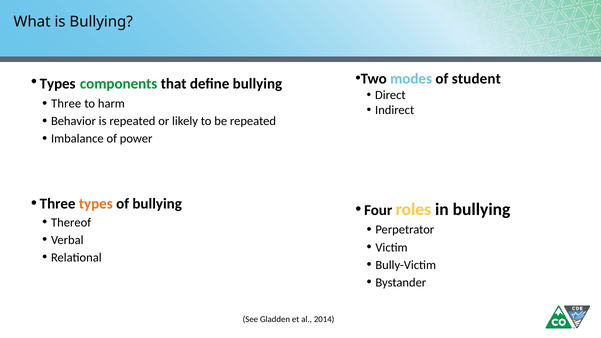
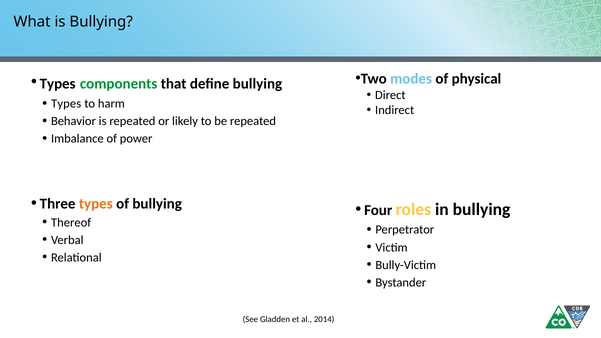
student: student -> physical
Three at (66, 104): Three -> Types
